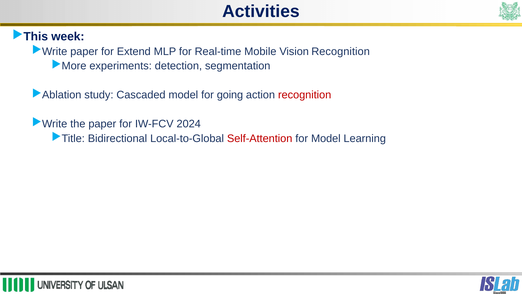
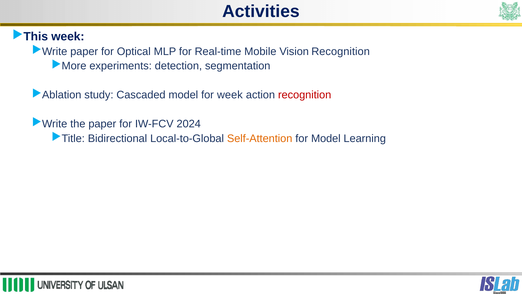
Extend: Extend -> Optical
for going: going -> week
Self-Attention colour: red -> orange
